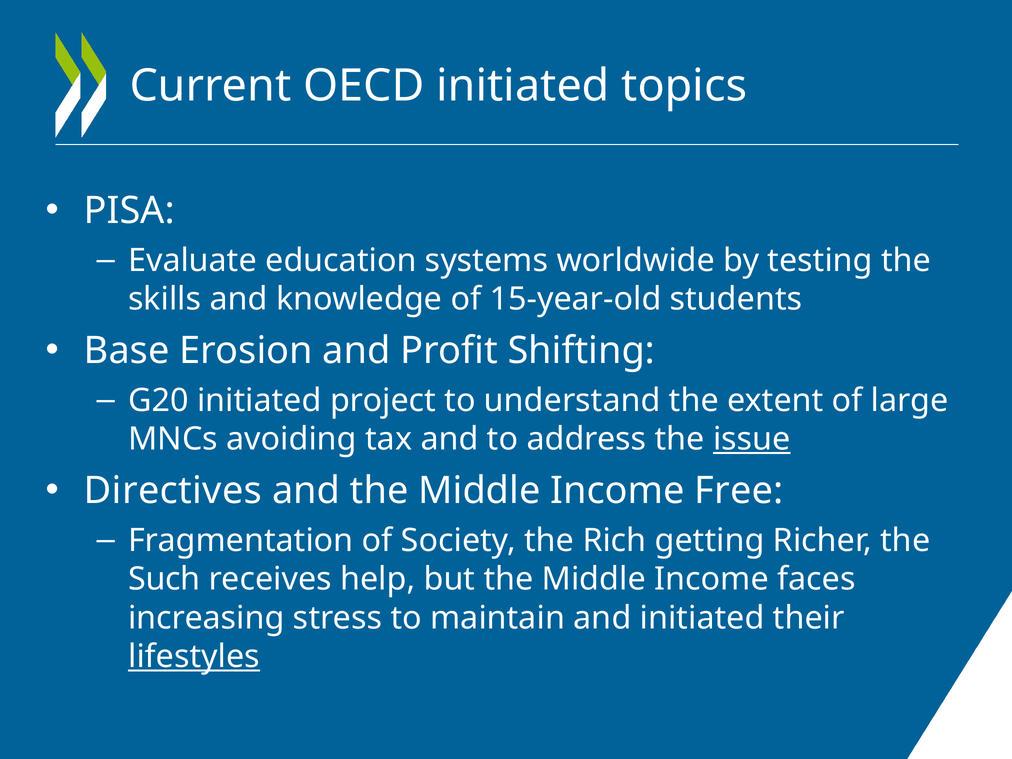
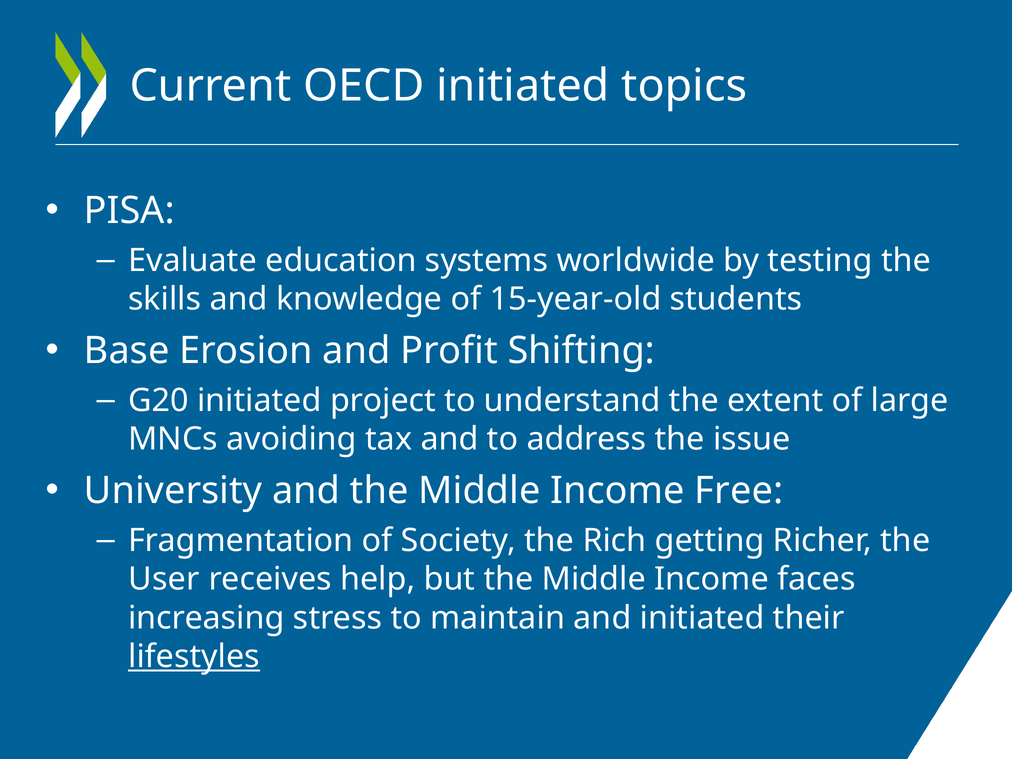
issue underline: present -> none
Directives: Directives -> University
Such: Such -> User
